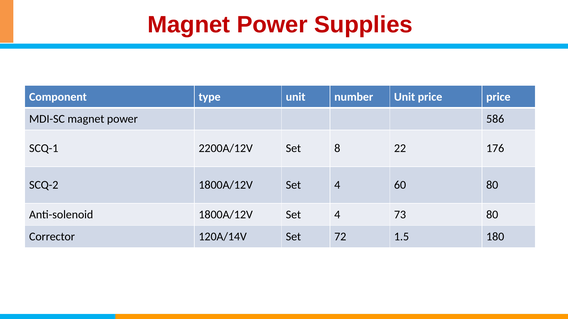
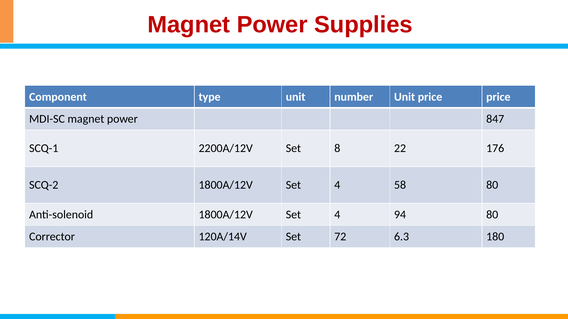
586: 586 -> 847
60: 60 -> 58
73: 73 -> 94
1.5: 1.5 -> 6.3
